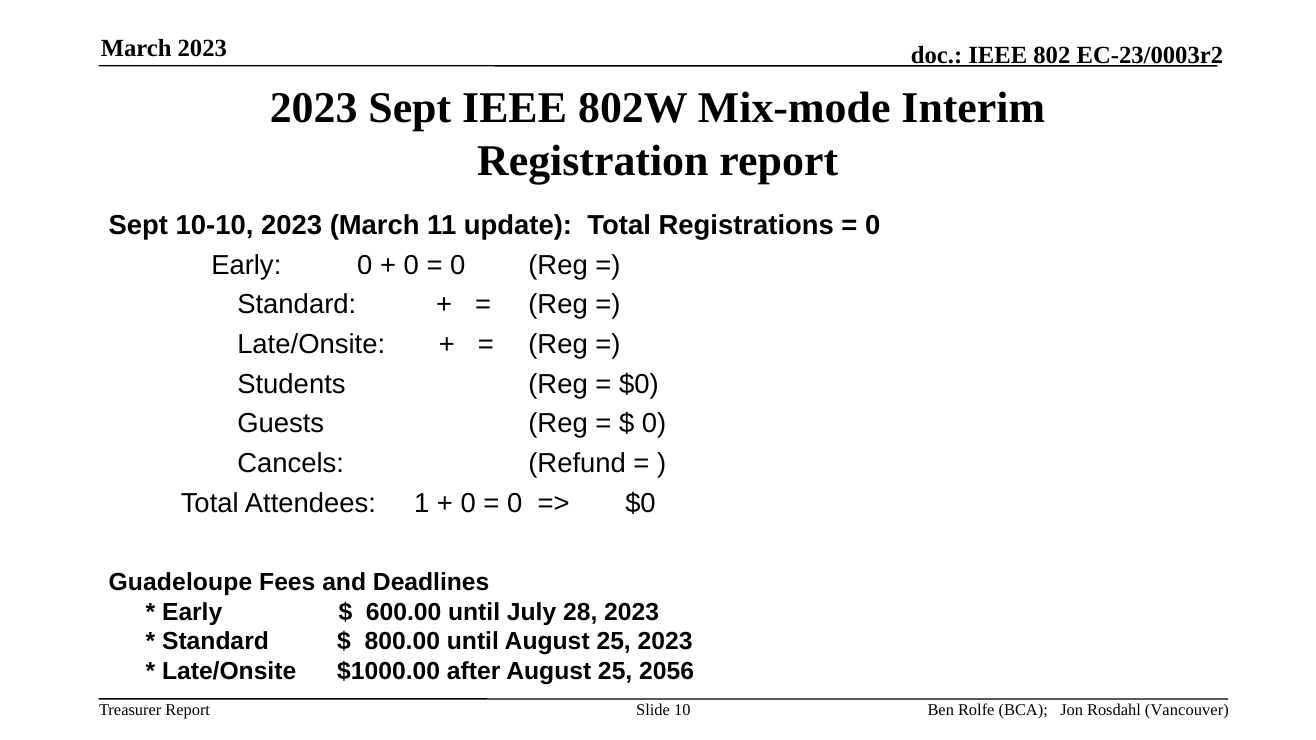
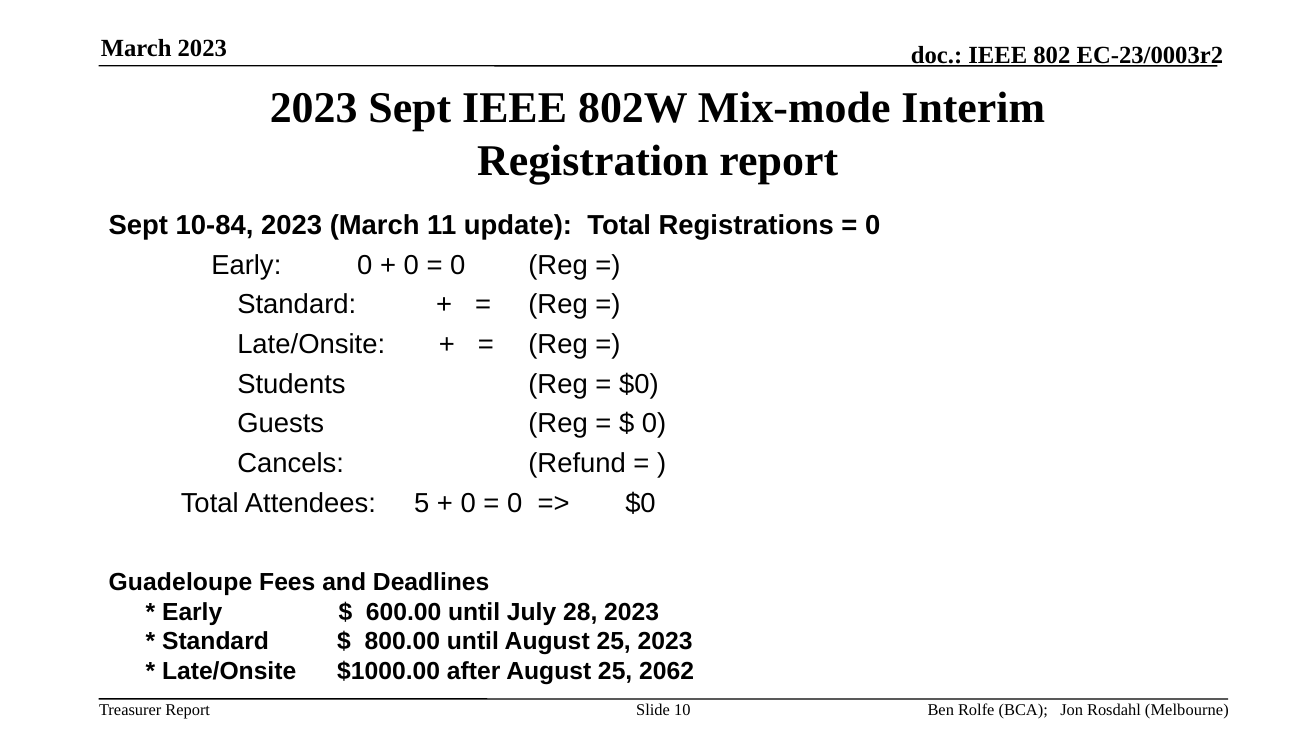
10-10: 10-10 -> 10-84
1: 1 -> 5
2056: 2056 -> 2062
Vancouver: Vancouver -> Melbourne
